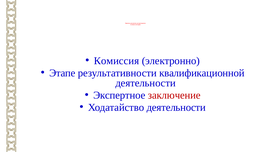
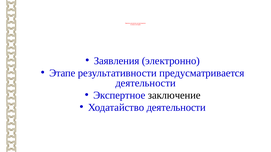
Комиссия: Комиссия -> Заявления
квалификационной: квалификационной -> предусматривается
заключение colour: red -> black
